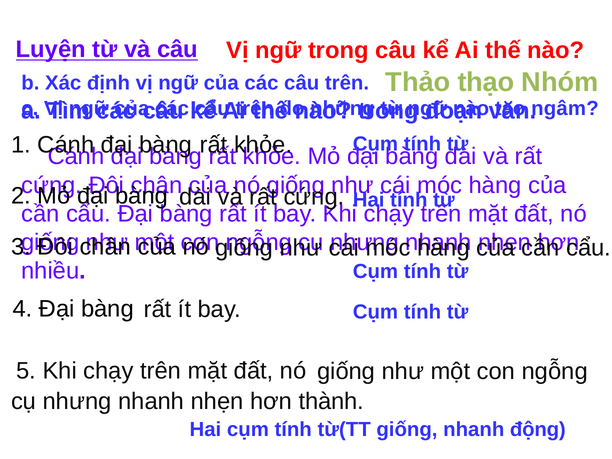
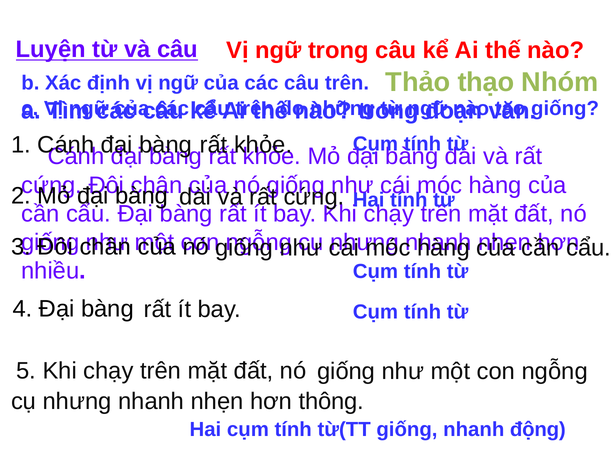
ngâm at (565, 108): ngâm -> giống
thành: thành -> thông
